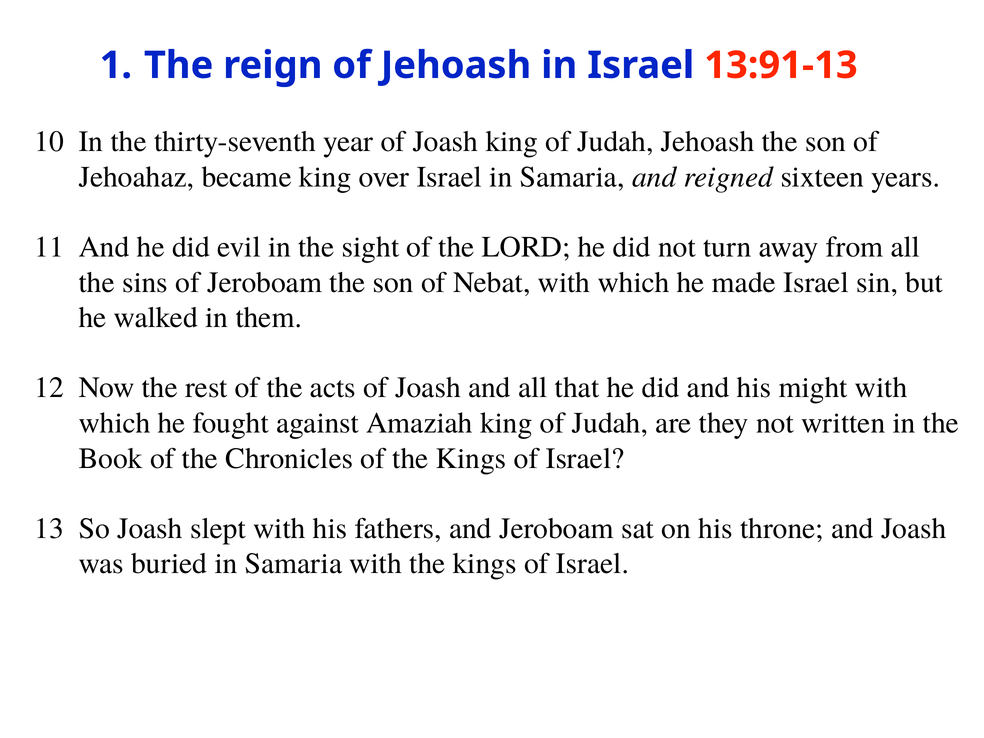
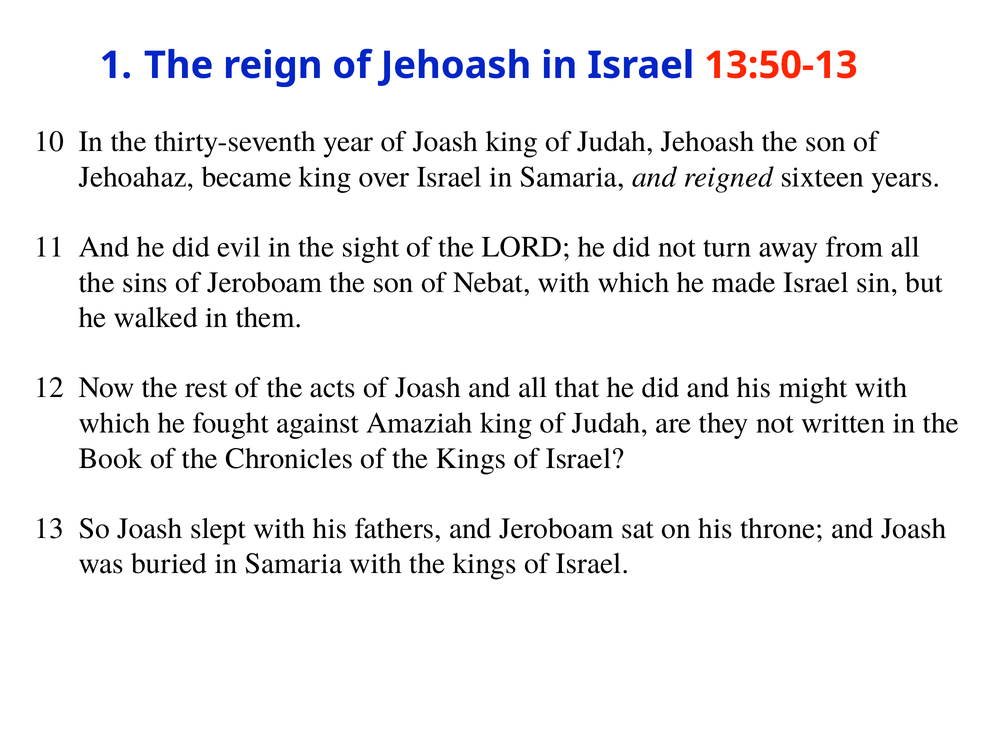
13:91-13: 13:91-13 -> 13:50-13
